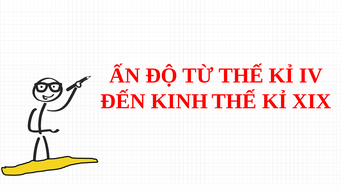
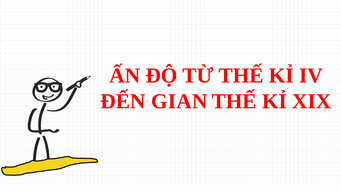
KINH: KINH -> GIAN
